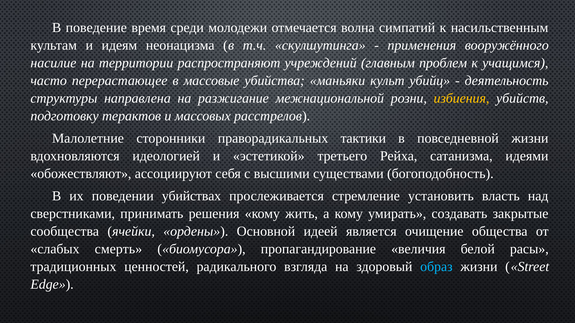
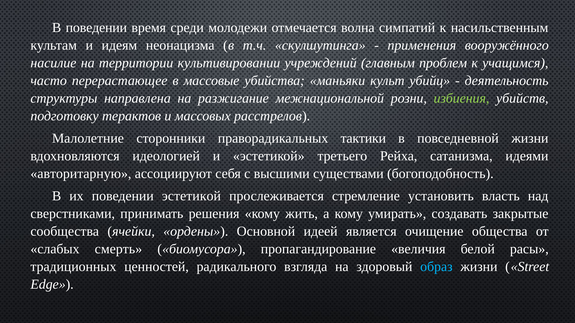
В поведение: поведение -> поведении
распространяют: распространяют -> культивировании
избиения colour: yellow -> light green
обожествляют: обожествляют -> авторитарную
поведении убийствах: убийствах -> эстетикой
